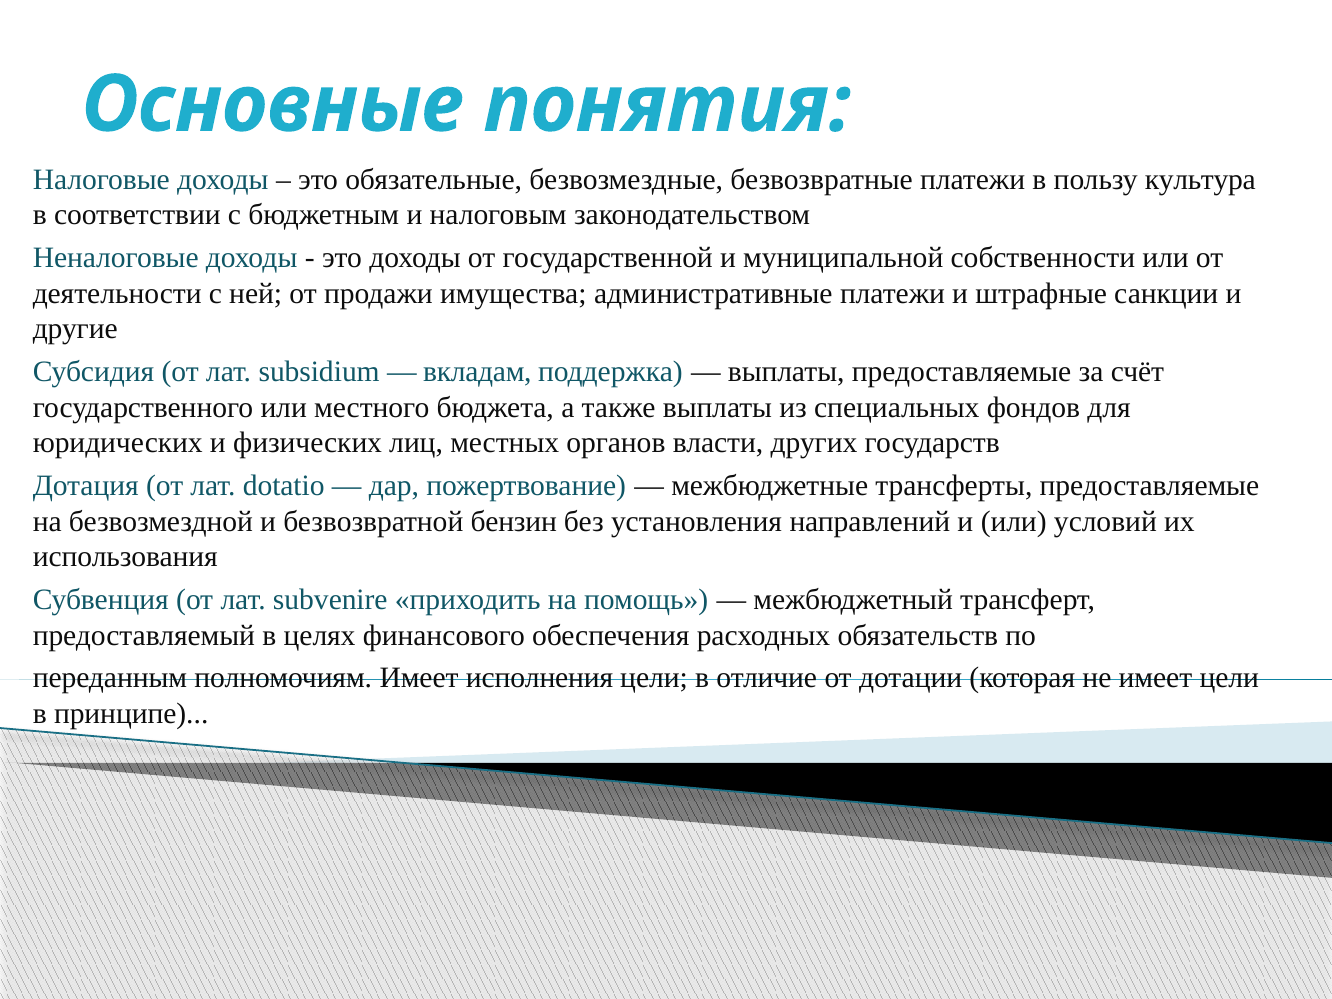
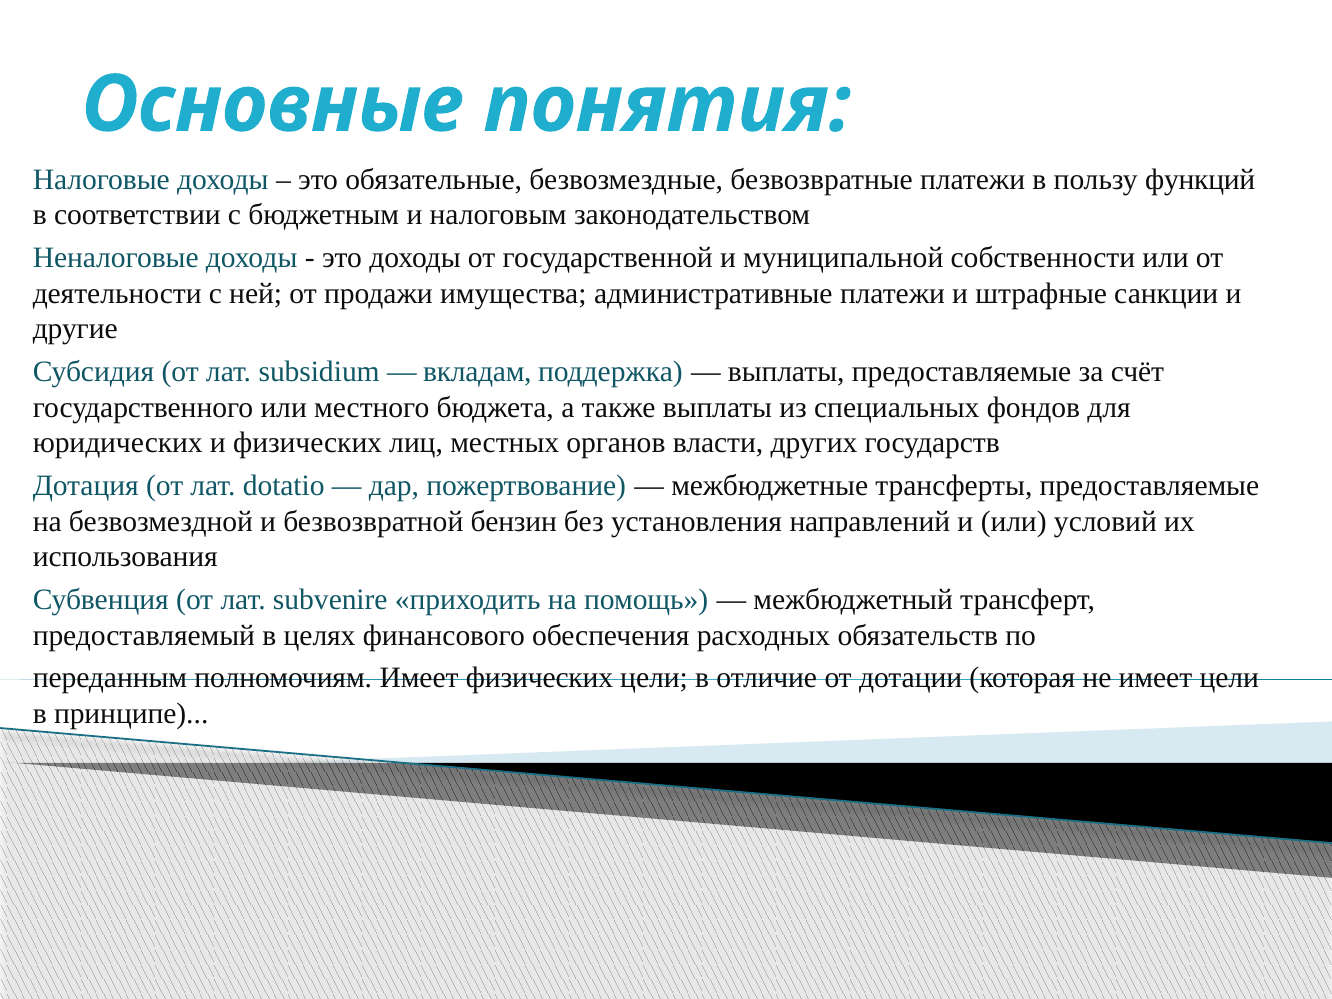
культура: культура -> функций
Имеет исполнения: исполнения -> физических
